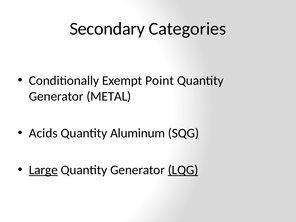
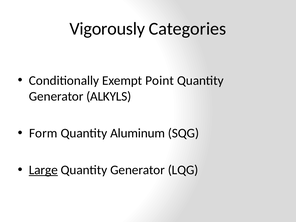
Secondary: Secondary -> Vigorously
METAL: METAL -> ALKYLS
Acids: Acids -> Form
LQG underline: present -> none
